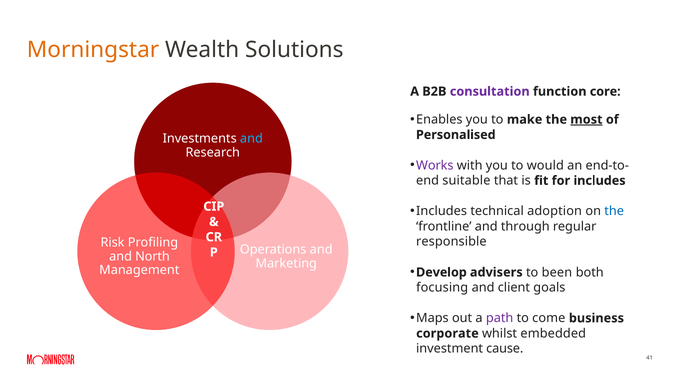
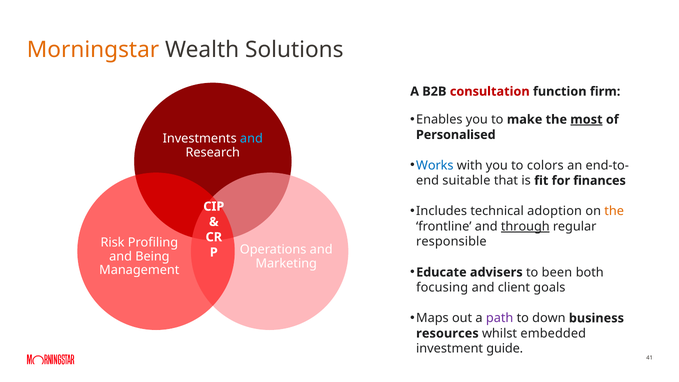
consultation colour: purple -> red
core: core -> firm
Works colour: purple -> blue
would: would -> colors
for includes: includes -> finances
the at (614, 211) colour: blue -> orange
through underline: none -> present
North: North -> Being
Develop: Develop -> Educate
come: come -> down
corporate: corporate -> resources
cause: cause -> guide
